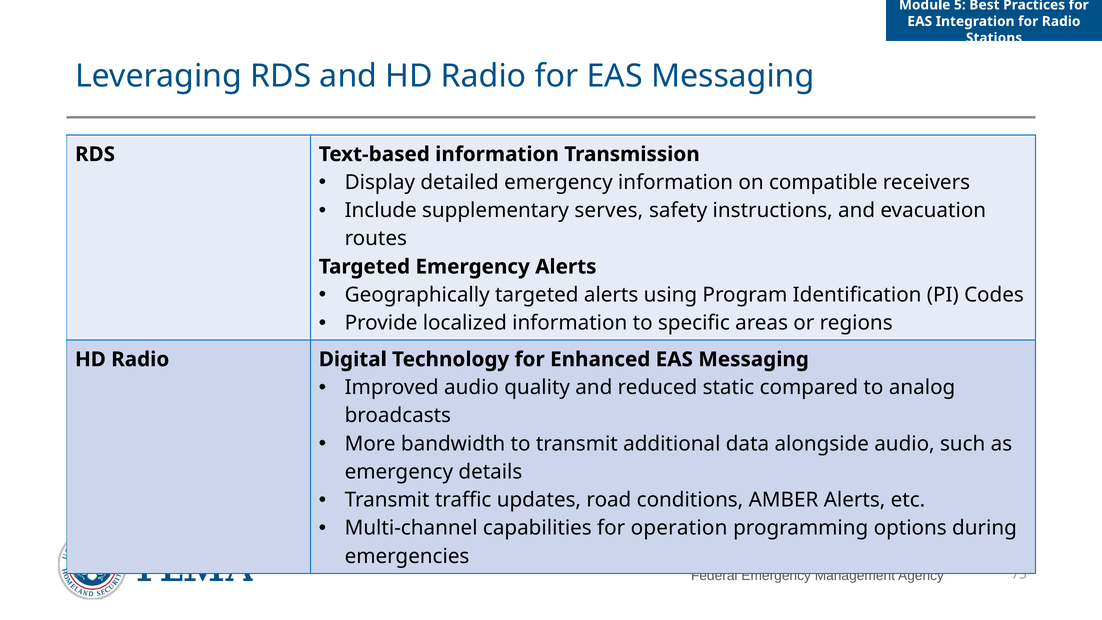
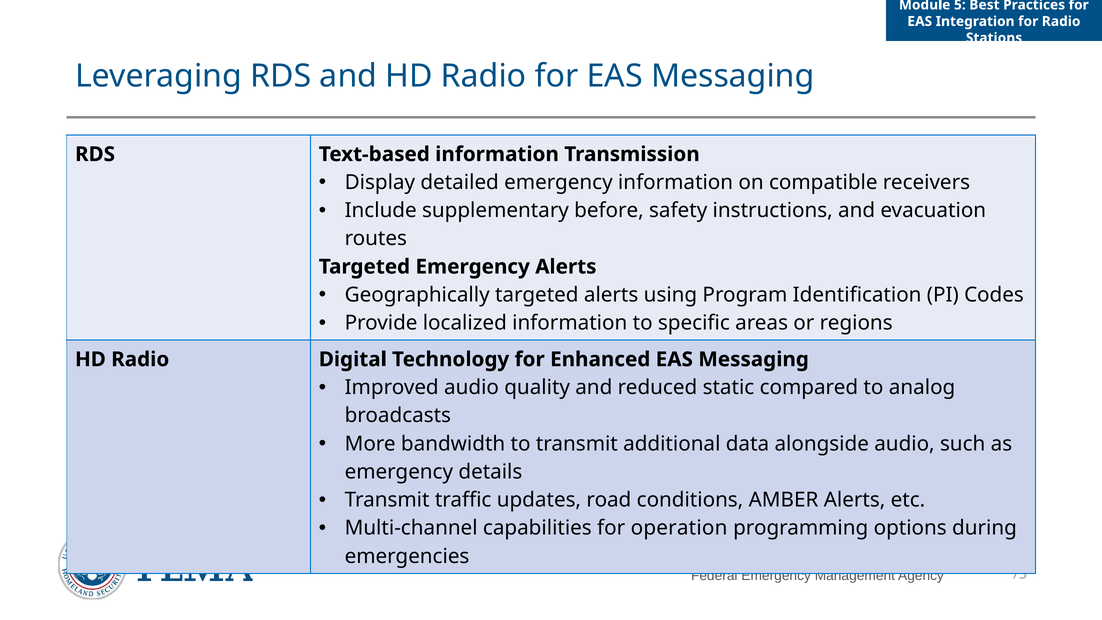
serves: serves -> before
